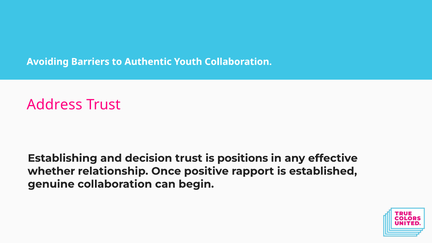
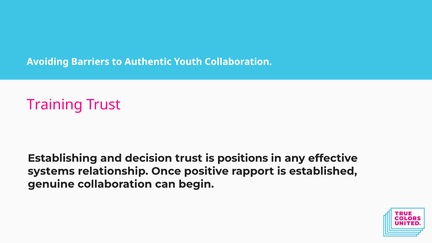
Address: Address -> Training
whether: whether -> systems
